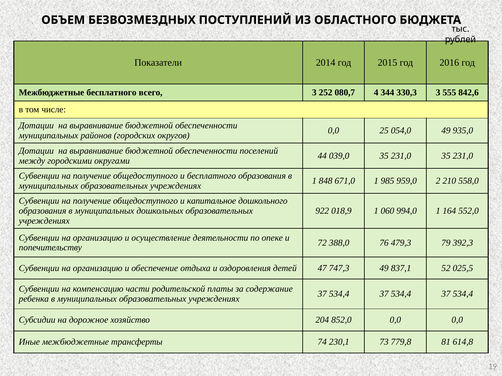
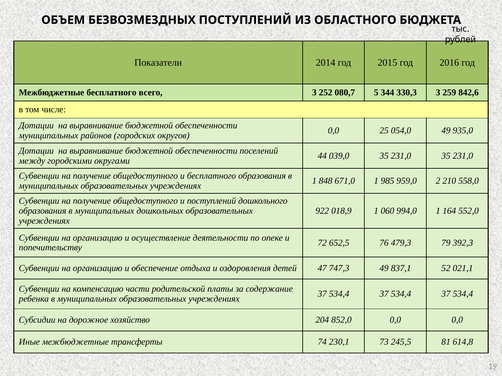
4: 4 -> 5
555: 555 -> 259
и капитальное: капитальное -> поступлений
388,0: 388,0 -> 652,5
025,5: 025,5 -> 021,1
779,8: 779,8 -> 245,5
